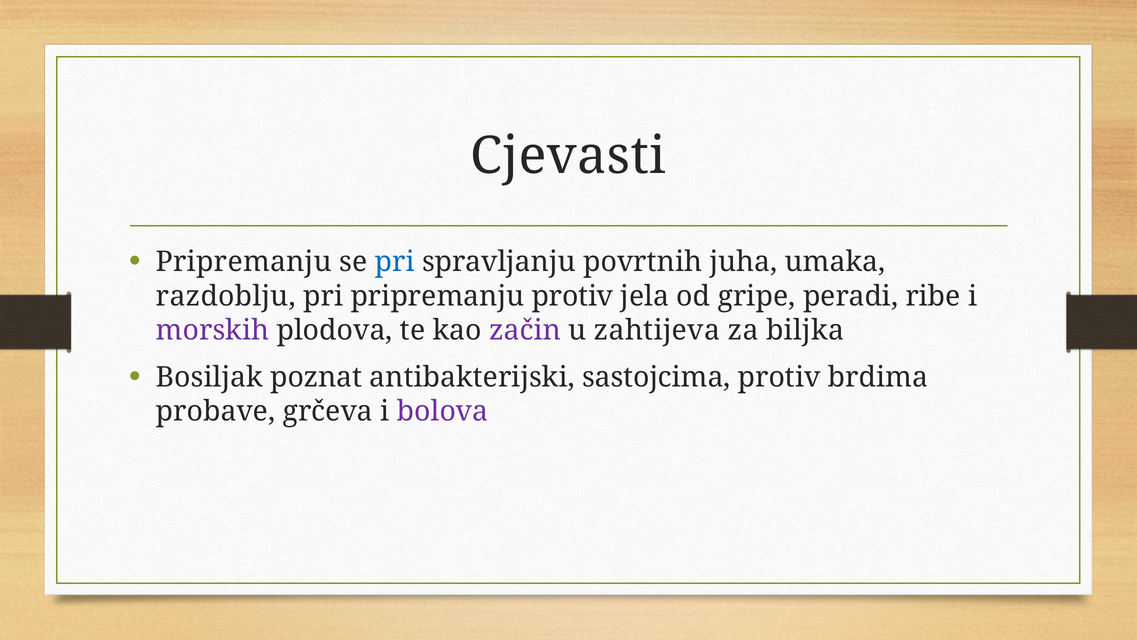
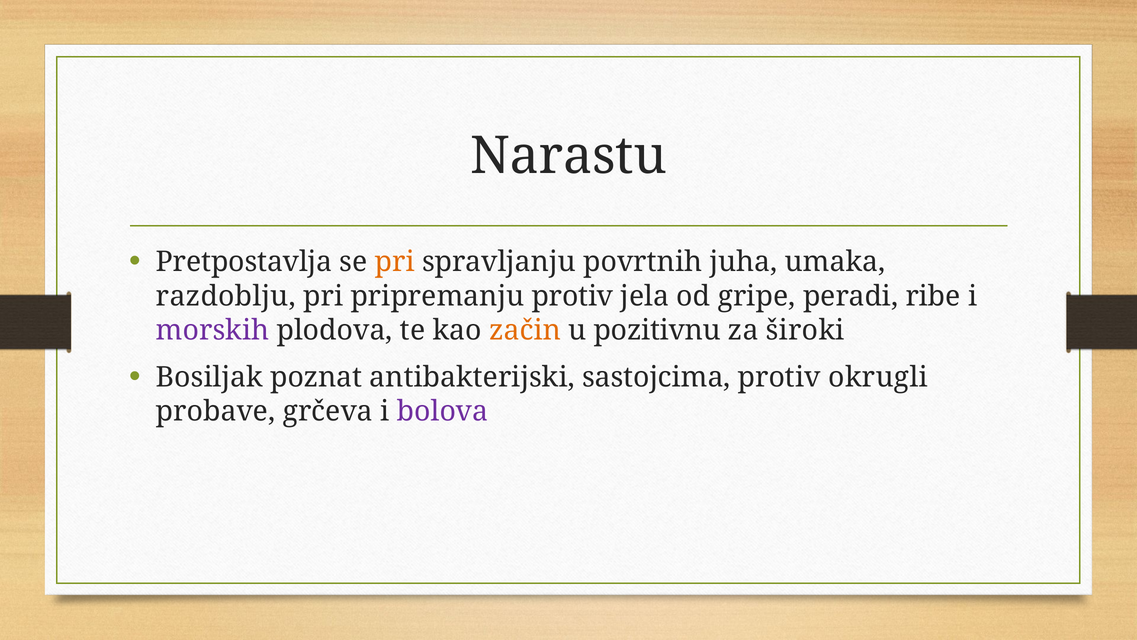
Cjevasti: Cjevasti -> Narastu
Pripremanju at (244, 262): Pripremanju -> Pretpostavlja
pri at (395, 262) colour: blue -> orange
začin colour: purple -> orange
zahtijeva: zahtijeva -> pozitivnu
biljka: biljka -> široki
brdima: brdima -> okrugli
